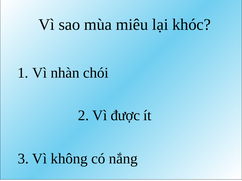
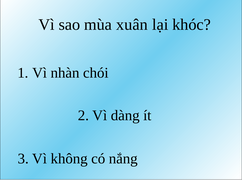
miêu: miêu -> xuân
được: được -> dàng
